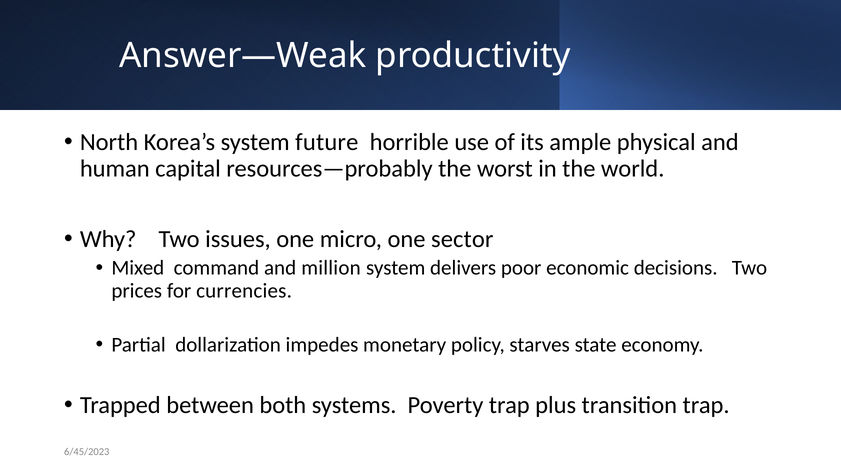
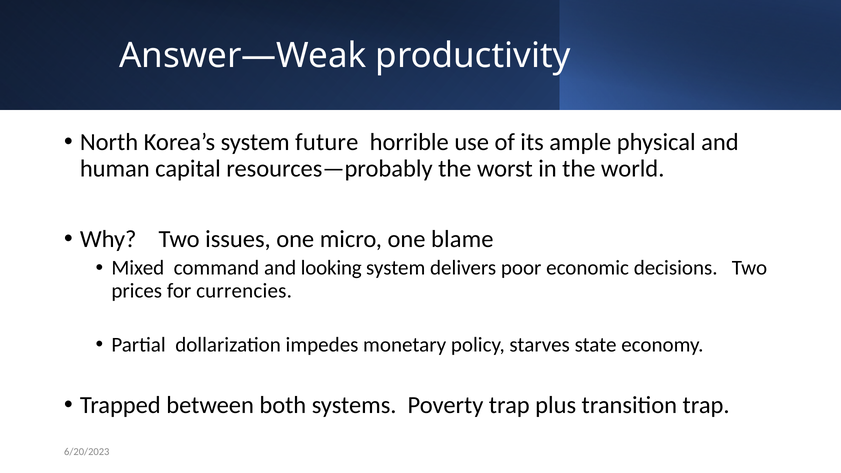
sector: sector -> blame
million: million -> looking
6/45/2023: 6/45/2023 -> 6/20/2023
